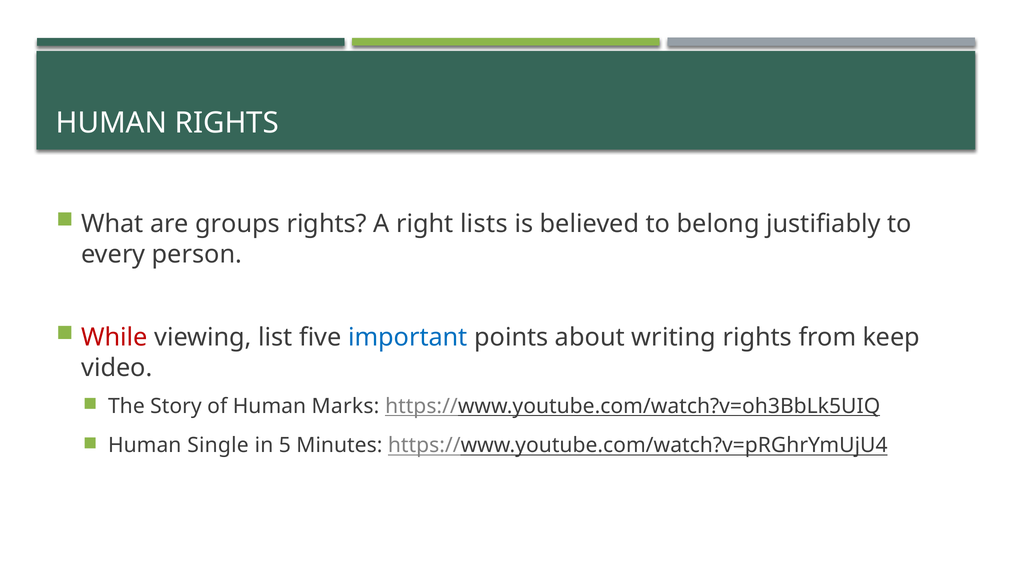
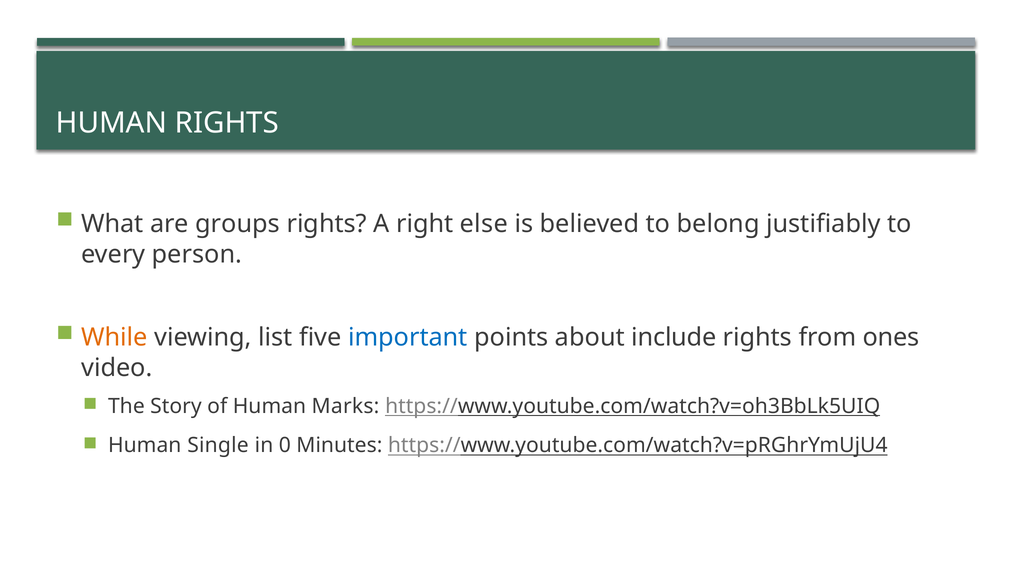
lists: lists -> else
While colour: red -> orange
writing: writing -> include
keep: keep -> ones
5: 5 -> 0
